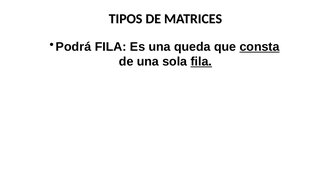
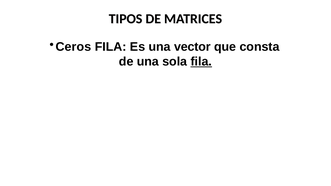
Podrá: Podrá -> Ceros
queda: queda -> vector
consta underline: present -> none
